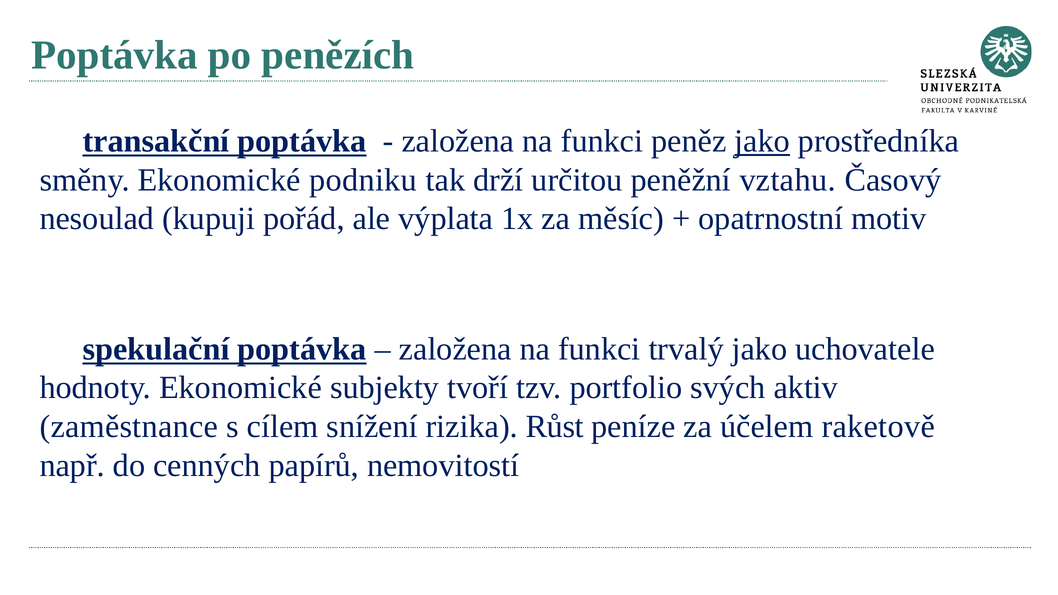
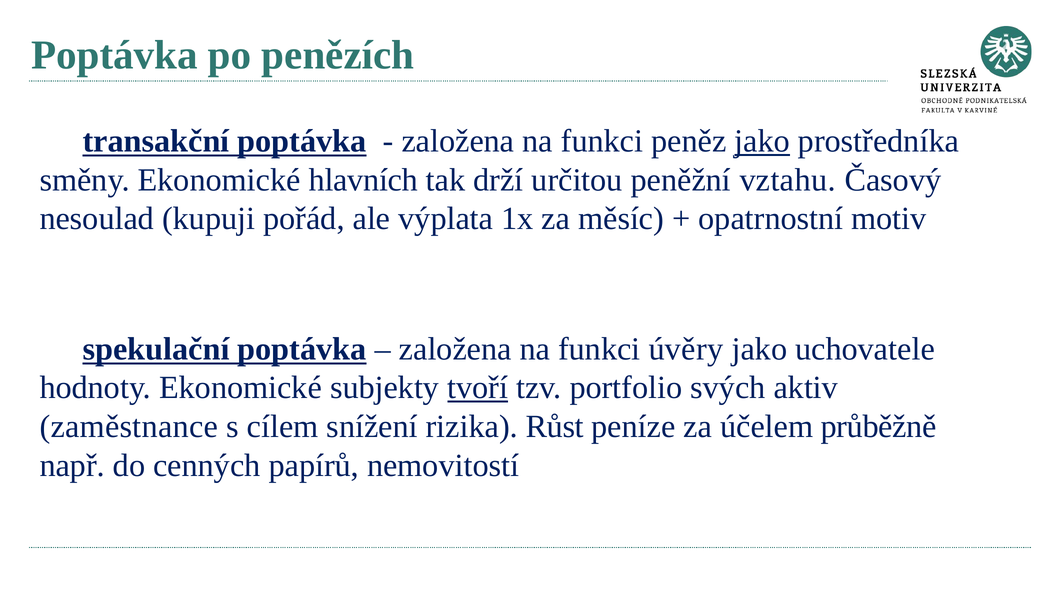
podniku: podniku -> hlavních
trvalý: trvalý -> úvěry
tvoří underline: none -> present
raketově: raketově -> průběžně
